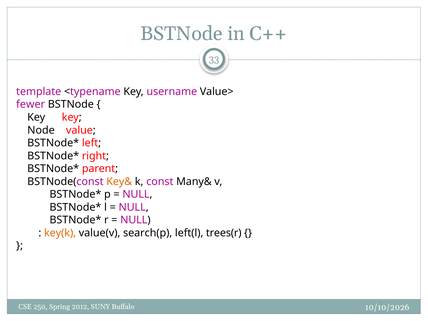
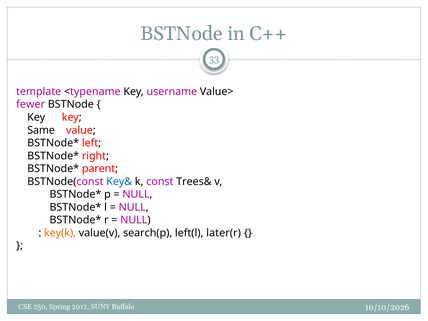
Node: Node -> Same
Key& colour: orange -> blue
Many&: Many& -> Trees&
trees(r: trees(r -> later(r
